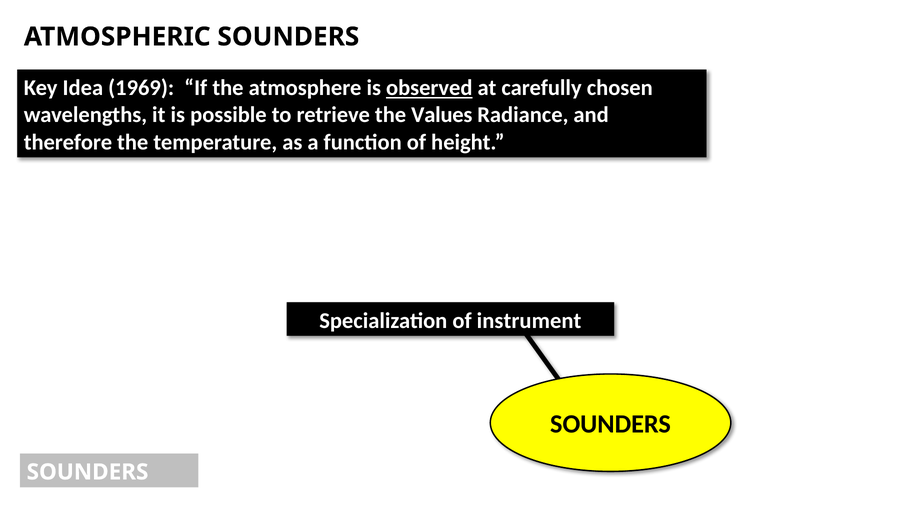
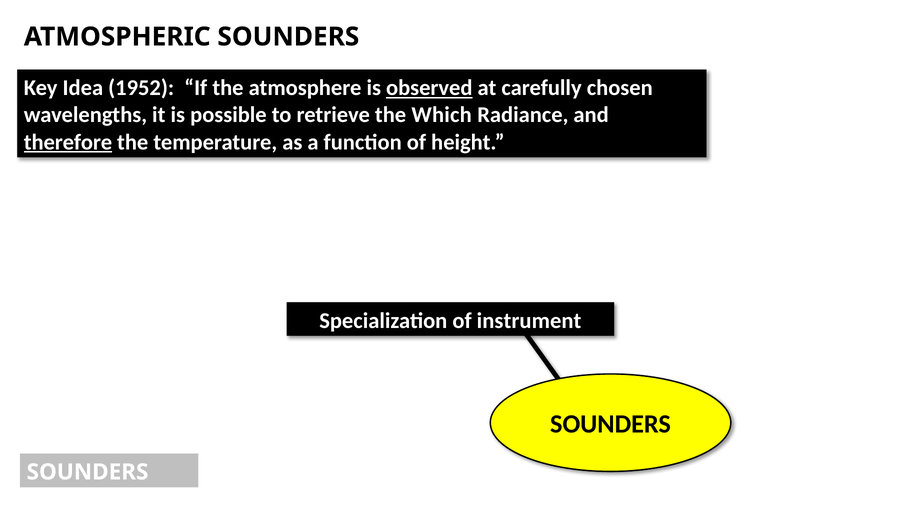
1969: 1969 -> 1952
Values: Values -> Which
therefore underline: none -> present
